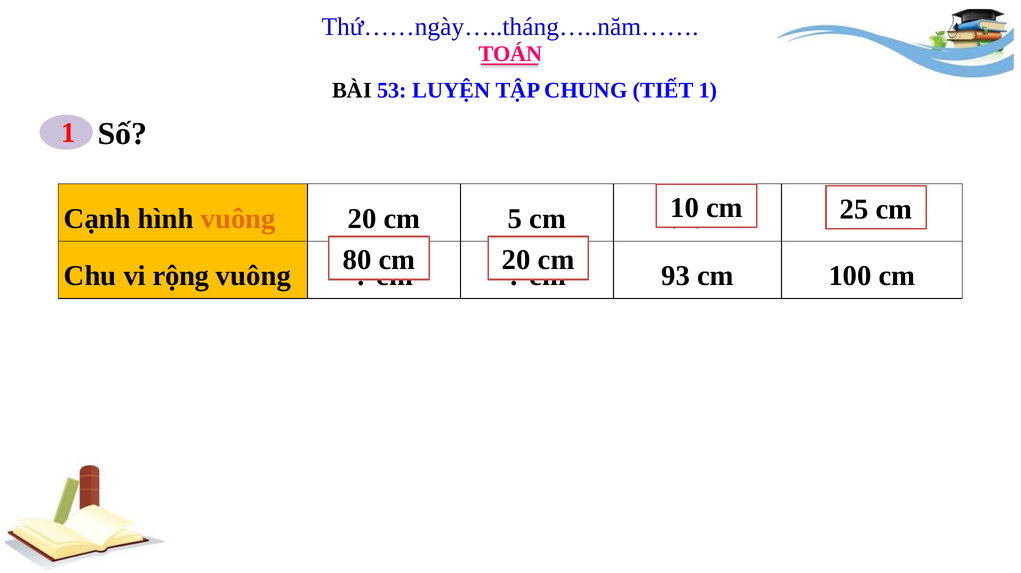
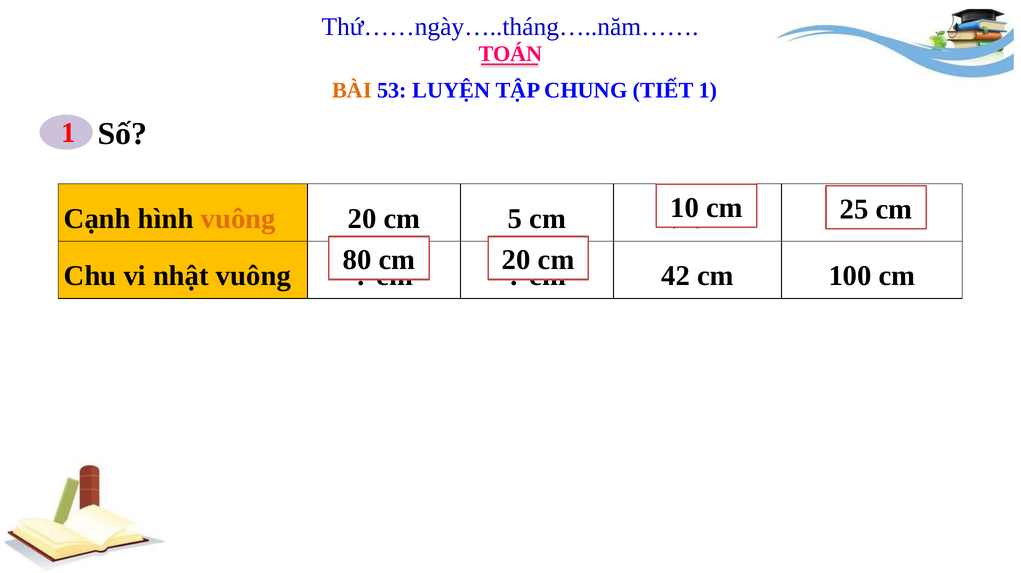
BÀI colour: black -> orange
rộng: rộng -> nhật
93: 93 -> 42
